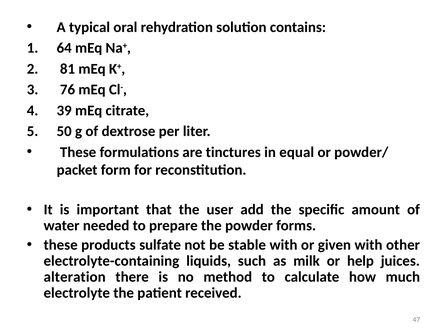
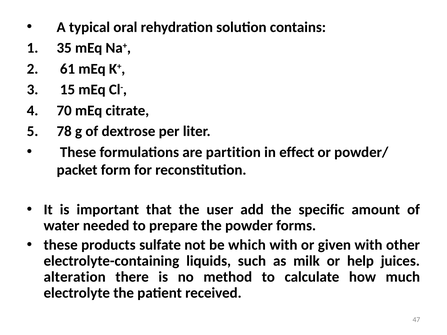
64: 64 -> 35
81: 81 -> 61
76: 76 -> 15
39: 39 -> 70
50: 50 -> 78
tinctures: tinctures -> partition
equal: equal -> effect
stable: stable -> which
